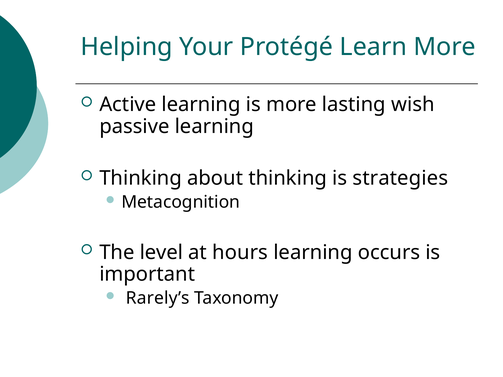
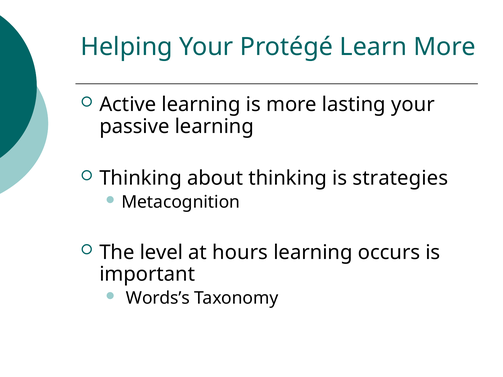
lasting wish: wish -> your
Rarely’s: Rarely’s -> Words’s
